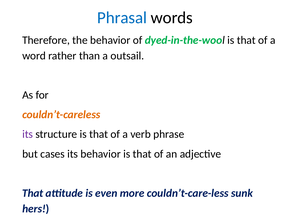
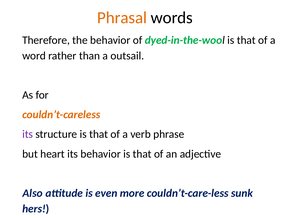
Phrasal colour: blue -> orange
cases: cases -> heart
That at (33, 193): That -> Also
